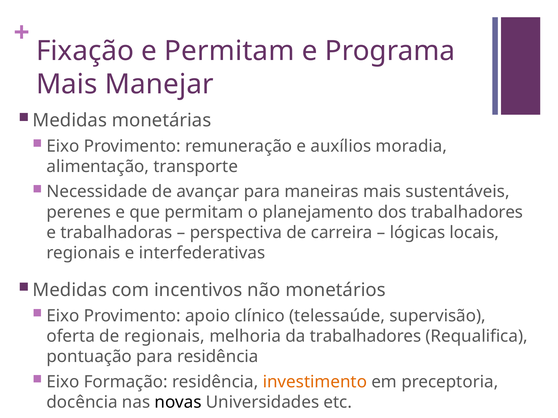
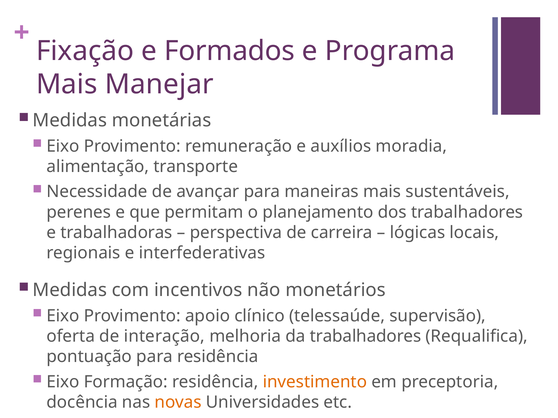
e Permitam: Permitam -> Formados
de regionais: regionais -> interação
novas colour: black -> orange
